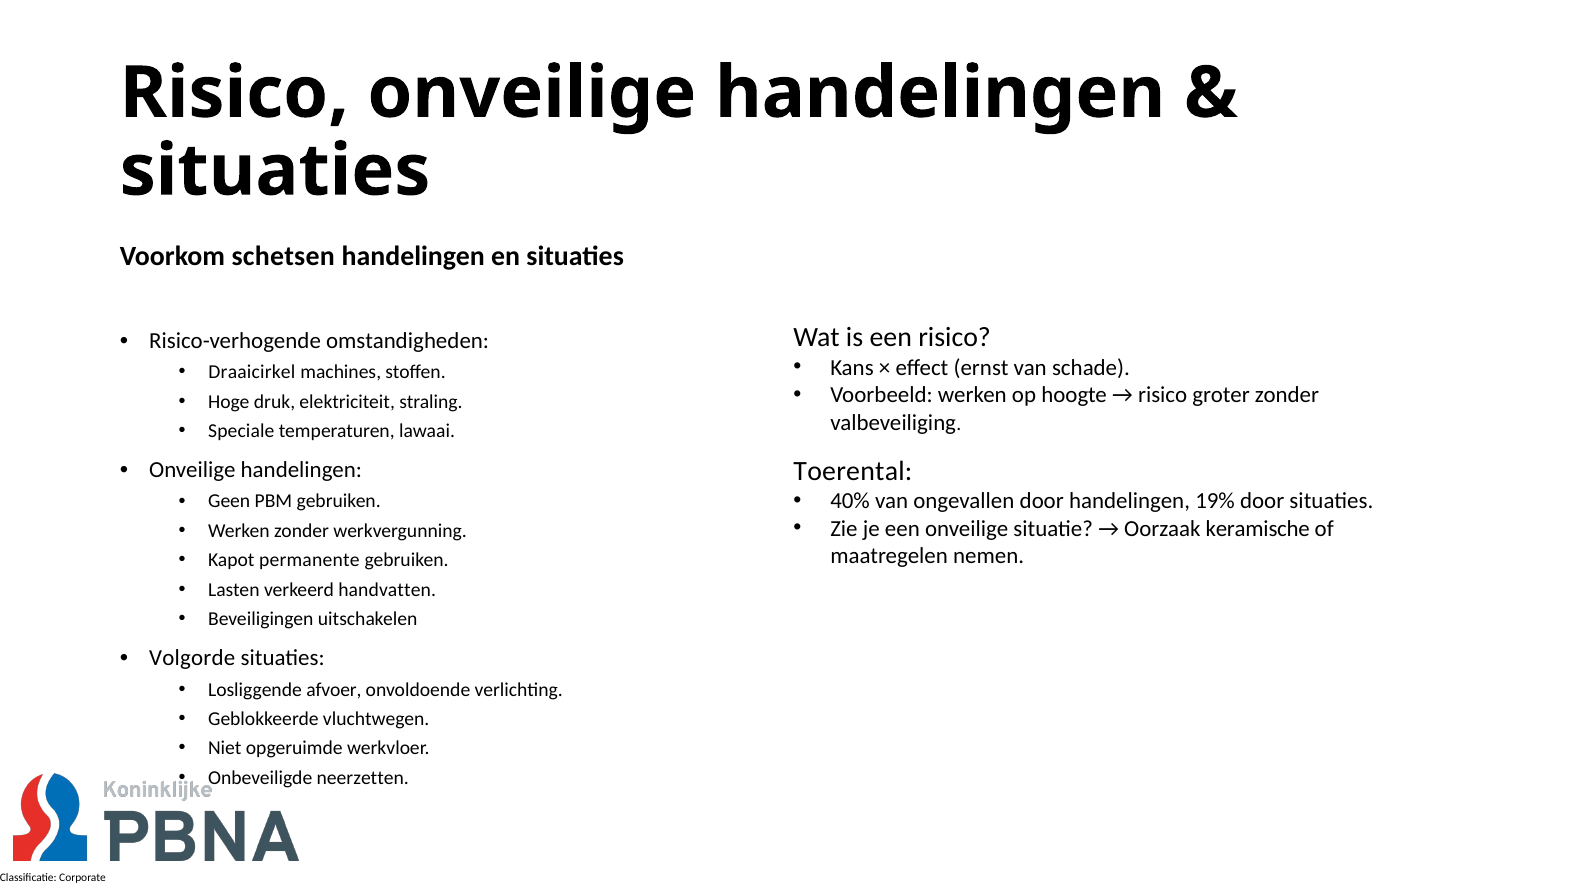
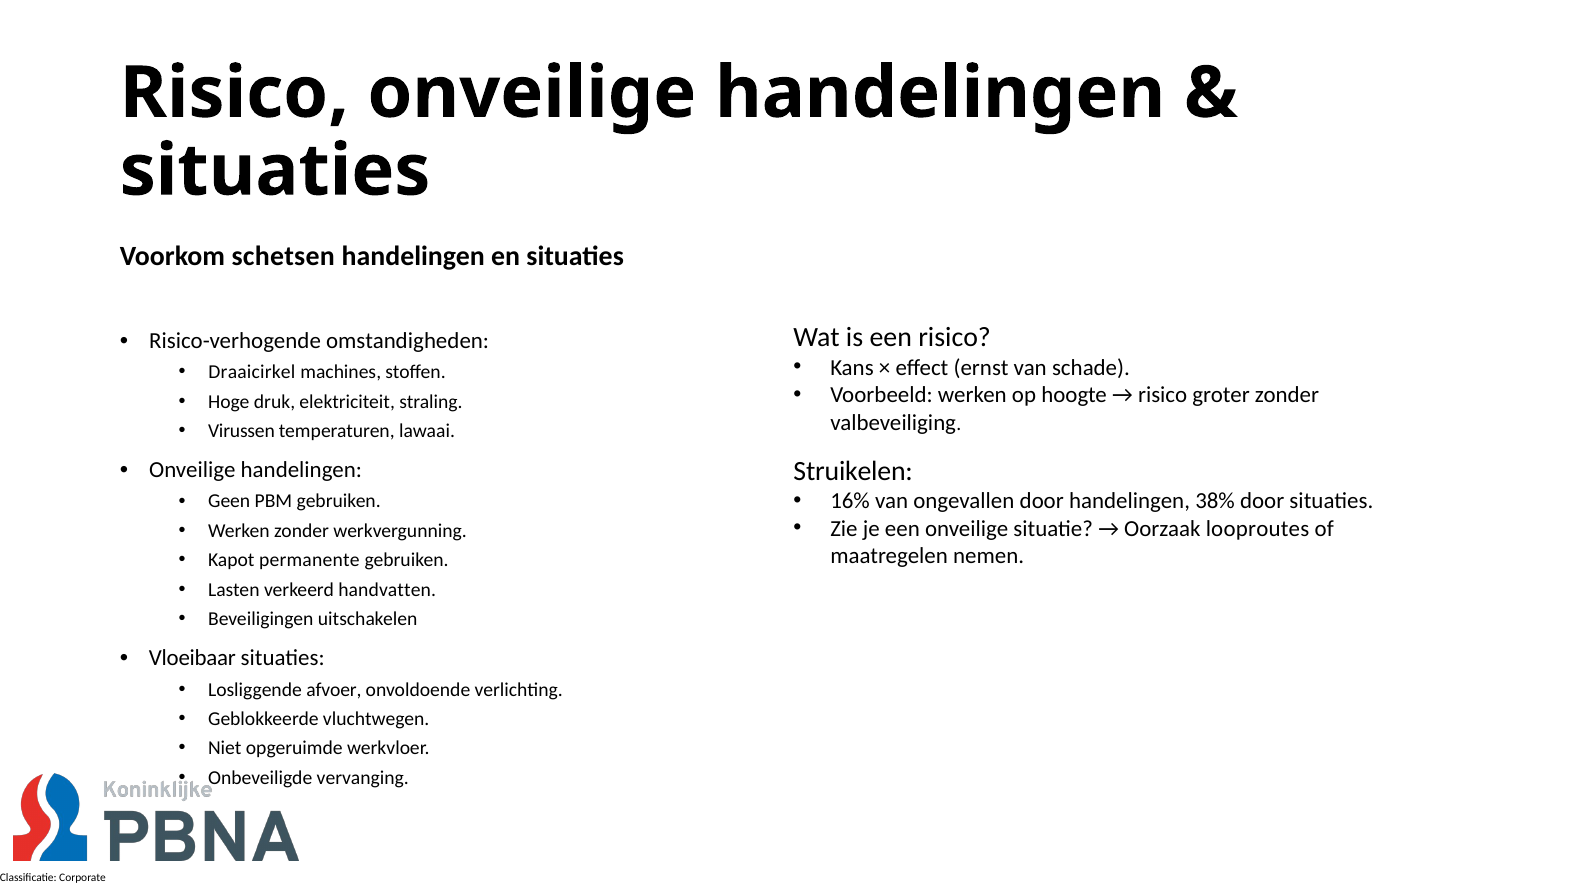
Speciale: Speciale -> Virussen
Toerental: Toerental -> Struikelen
40%: 40% -> 16%
19%: 19% -> 38%
keramische: keramische -> looproutes
Volgorde: Volgorde -> Vloeibaar
neerzetten: neerzetten -> vervanging
